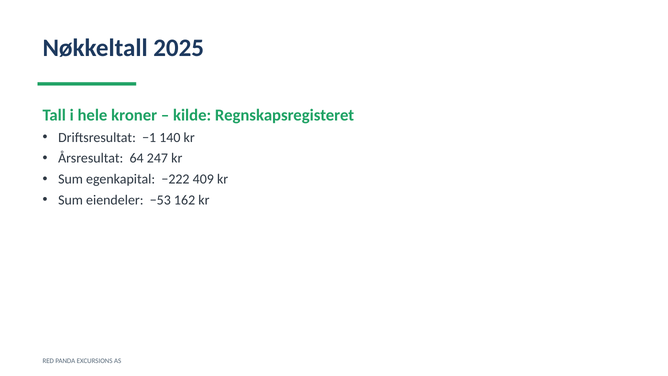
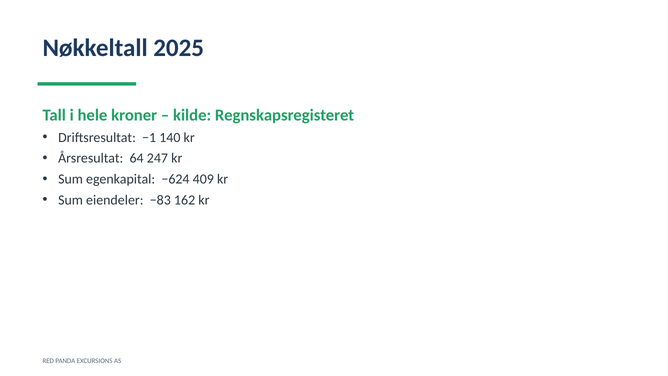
−222: −222 -> −624
−53: −53 -> −83
